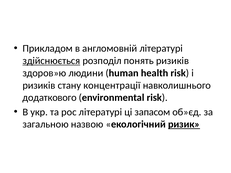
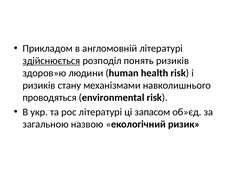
концентрації: концентрації -> механізмами
додаткового: додаткового -> проводяться
ризик underline: present -> none
